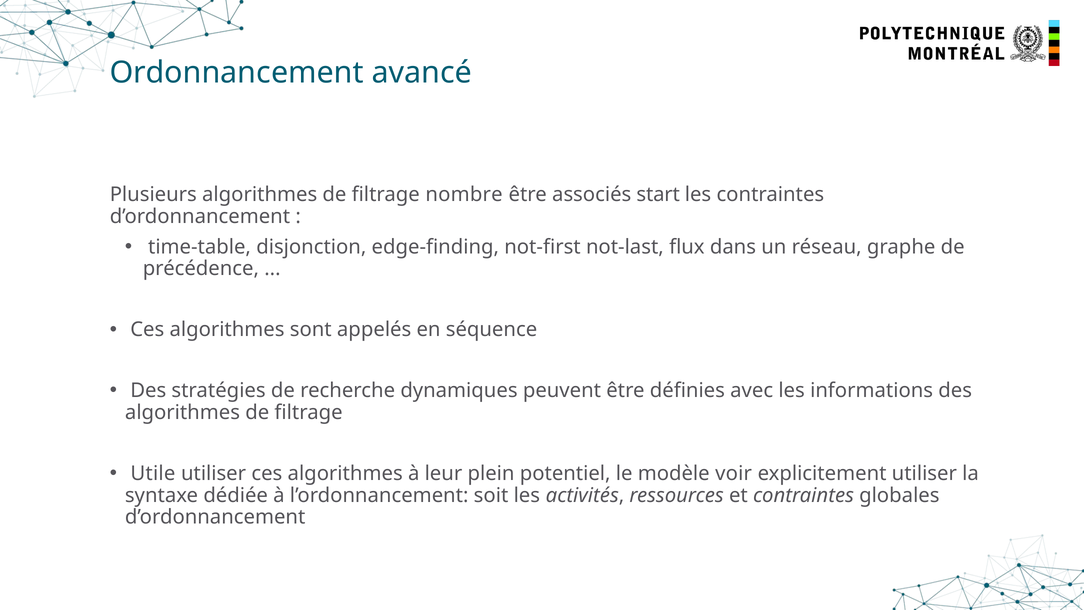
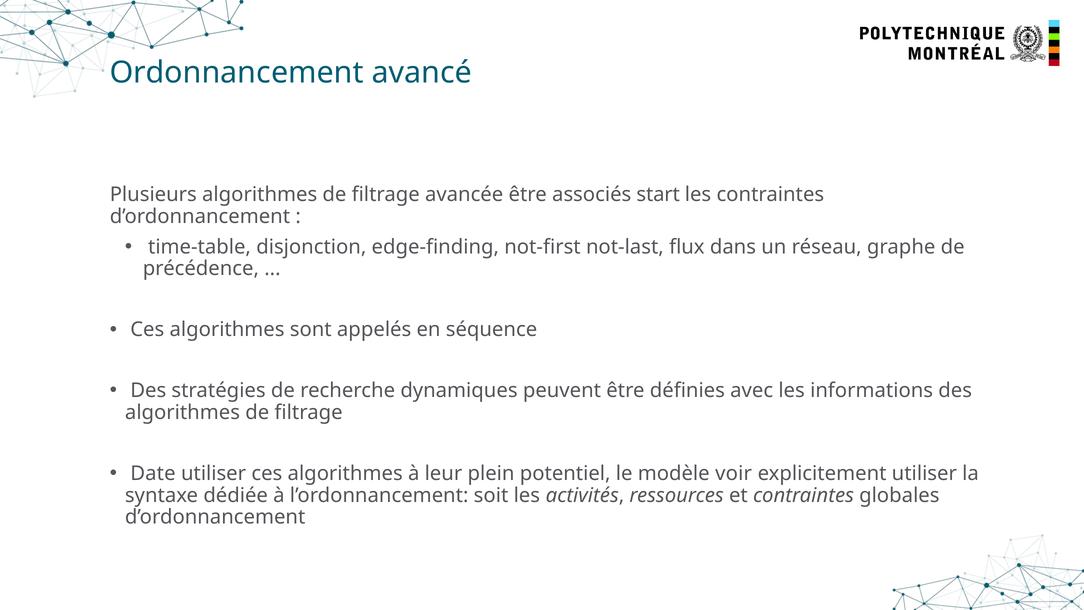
nombre: nombre -> avancée
Utile: Utile -> Date
